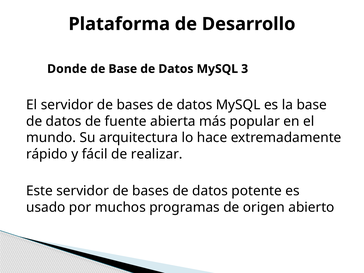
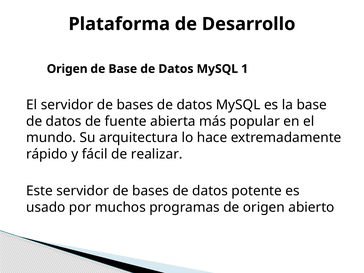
Donde at (67, 69): Donde -> Origen
3: 3 -> 1
